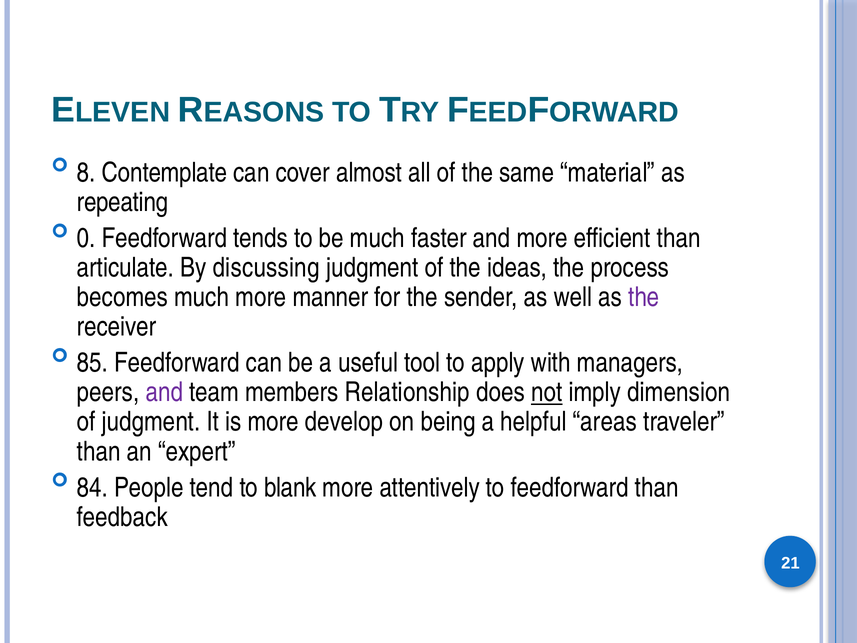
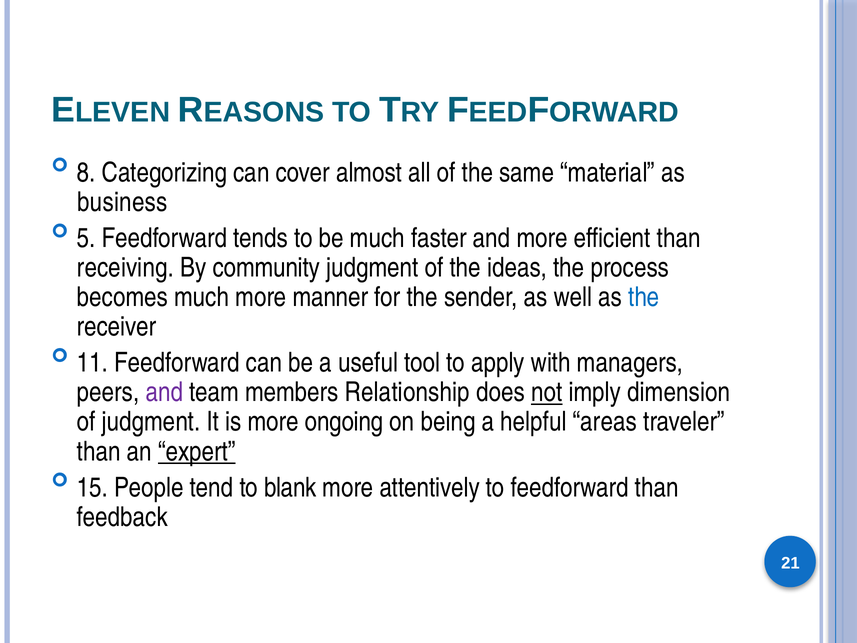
Contemplate: Contemplate -> Categorizing
repeating: repeating -> business
0: 0 -> 5
articulate: articulate -> receiving
discussing: discussing -> community
the at (644, 297) colour: purple -> blue
85: 85 -> 11
develop: develop -> ongoing
expert underline: none -> present
84: 84 -> 15
